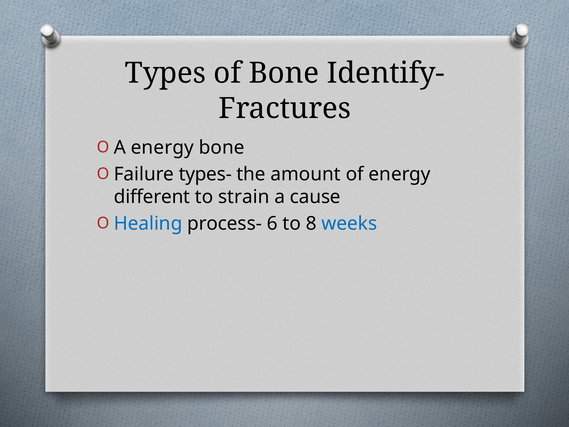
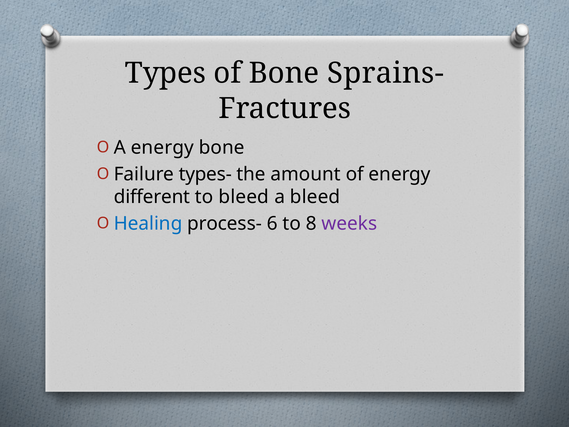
Identify-: Identify- -> Sprains-
to strain: strain -> bleed
a cause: cause -> bleed
weeks colour: blue -> purple
